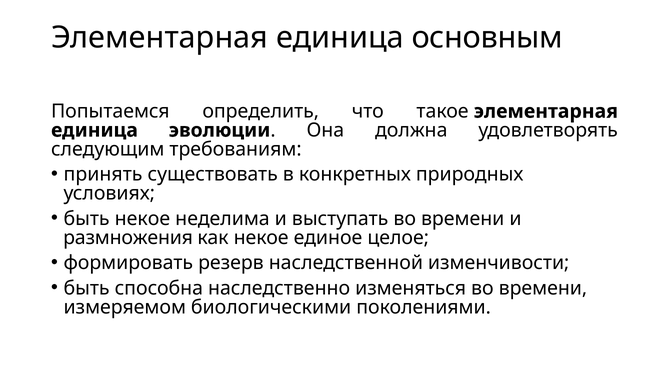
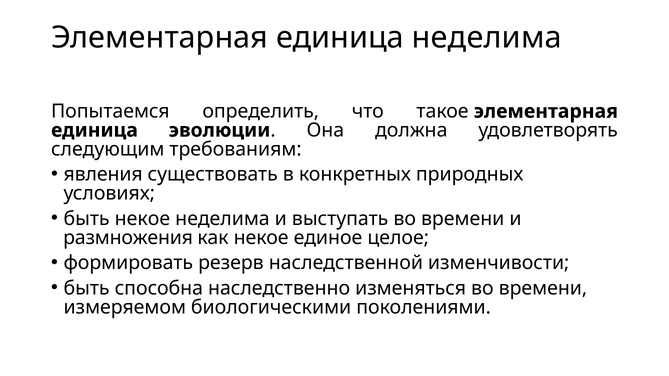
единица основным: основным -> неделима
принять: принять -> явления
